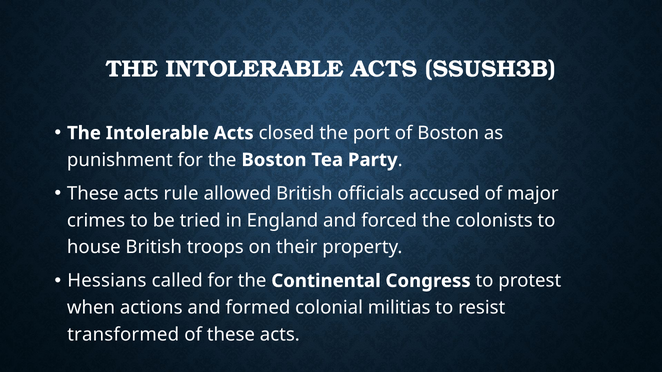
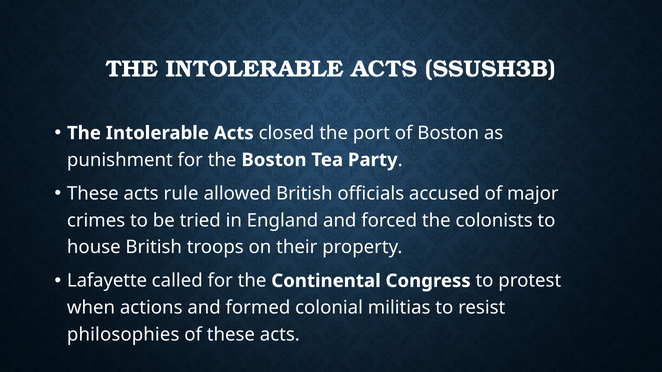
Hessians: Hessians -> Lafayette
transformed: transformed -> philosophies
